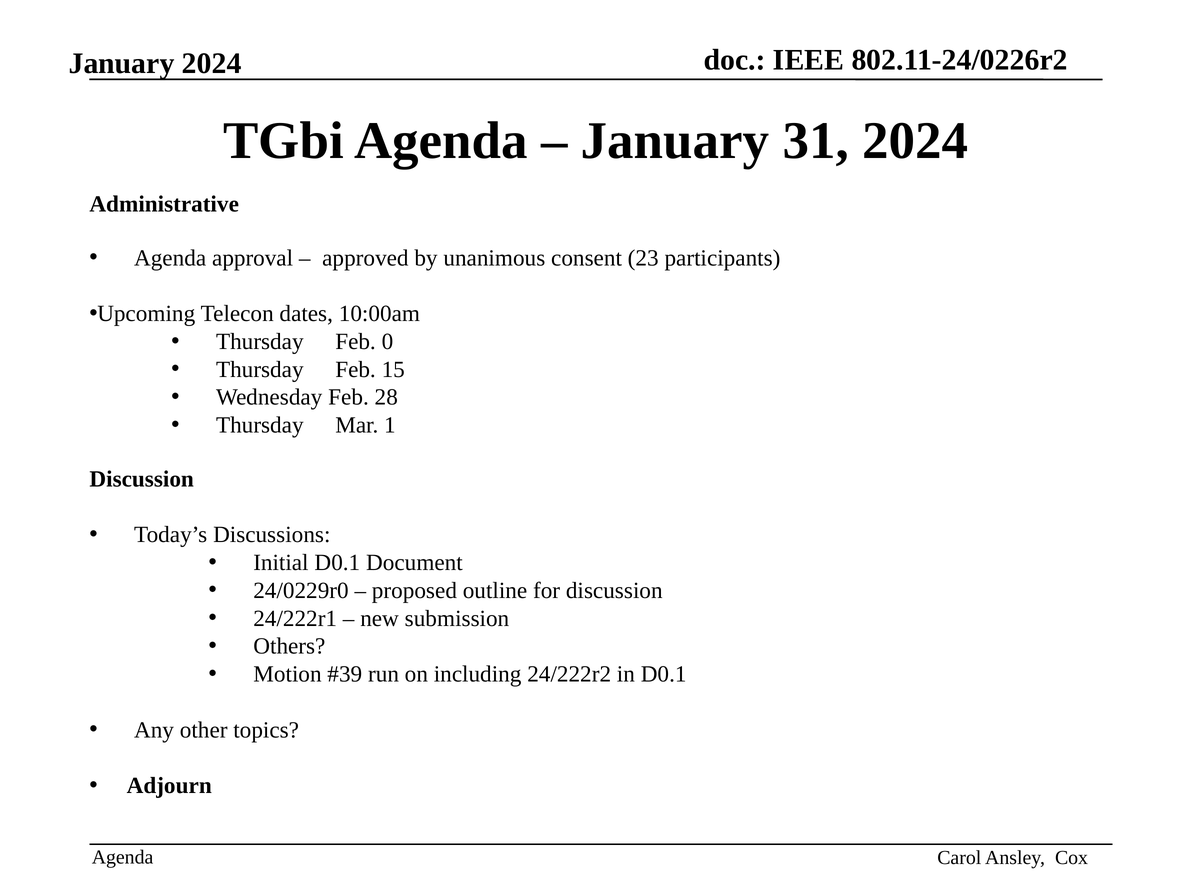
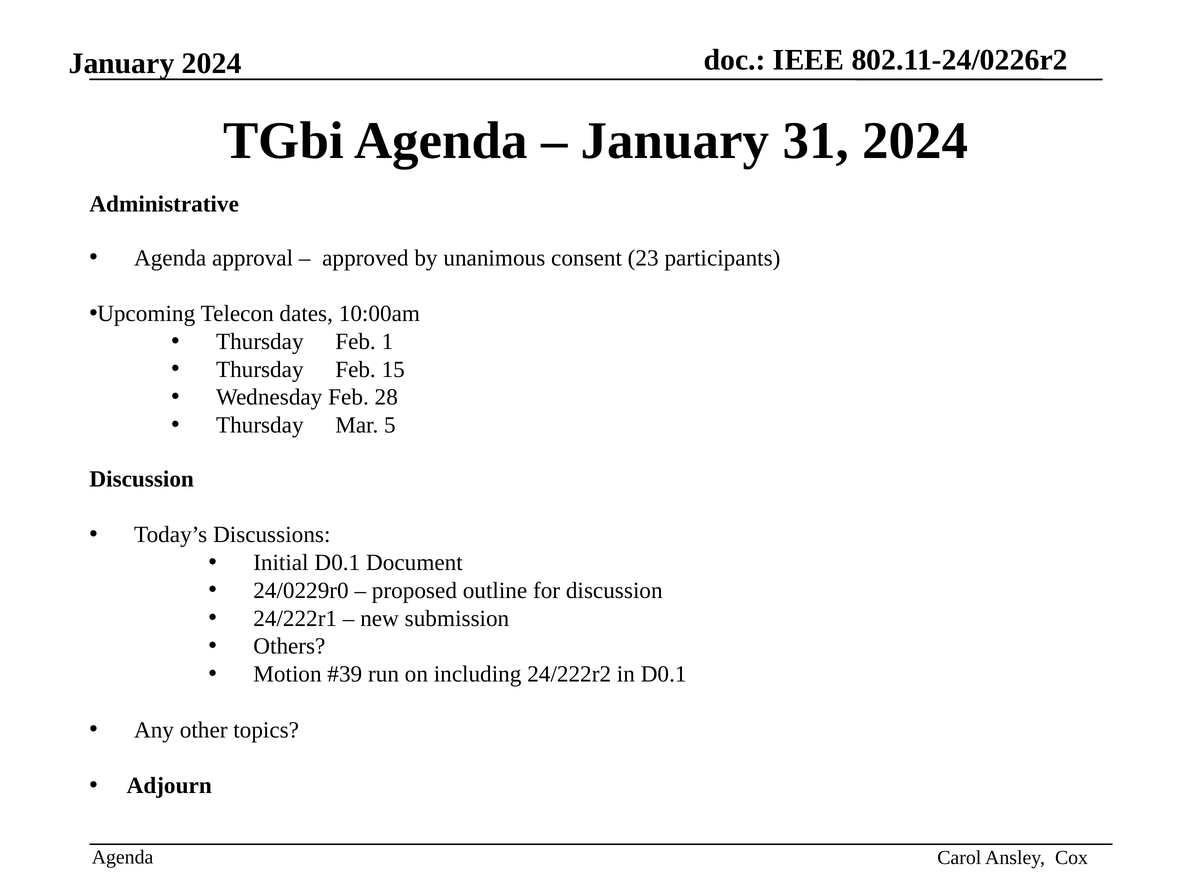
0: 0 -> 1
1: 1 -> 5
